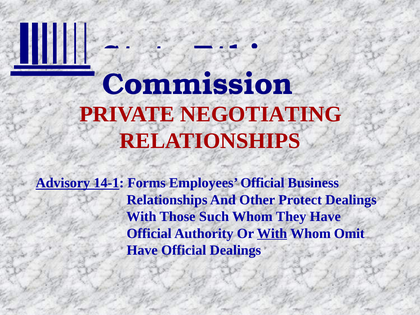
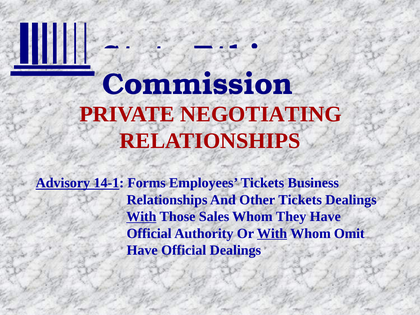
Employees Official: Official -> Tickets
Other Protect: Protect -> Tickets
With at (141, 217) underline: none -> present
Such: Such -> Sales
